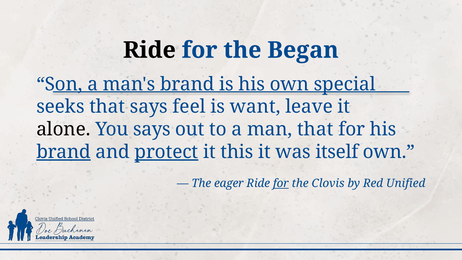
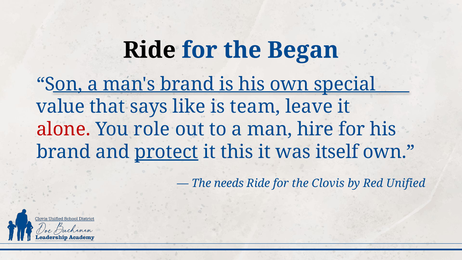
seeks: seeks -> value
feel: feel -> like
want: want -> team
alone colour: black -> red
You says: says -> role
man that: that -> hire
brand at (64, 152) underline: present -> none
eager: eager -> needs
for at (281, 183) underline: present -> none
